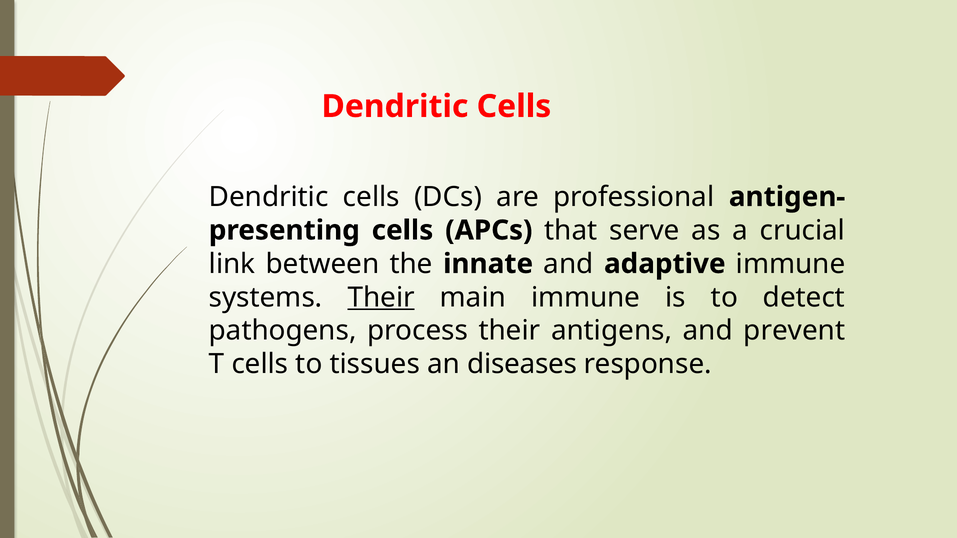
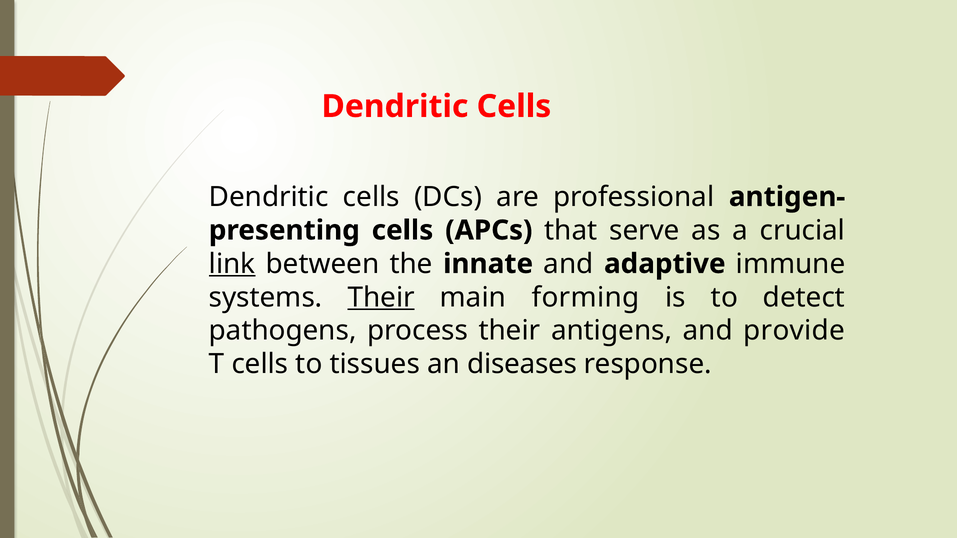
link underline: none -> present
main immune: immune -> forming
prevent: prevent -> provide
